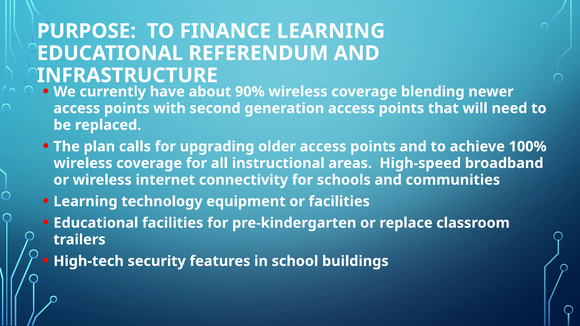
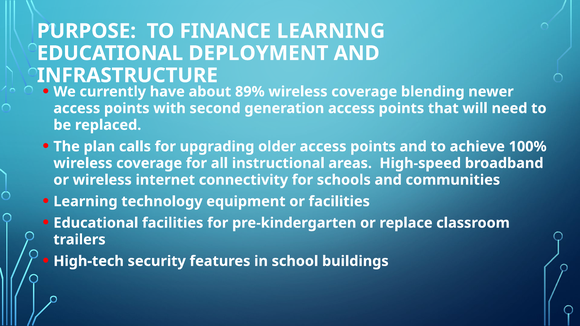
REFERENDUM: REFERENDUM -> DEPLOYMENT
90%: 90% -> 89%
